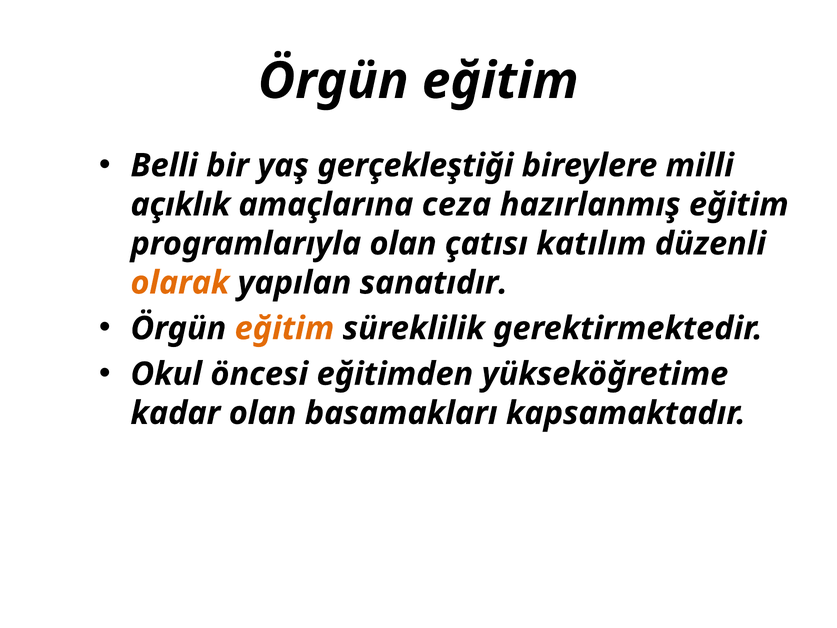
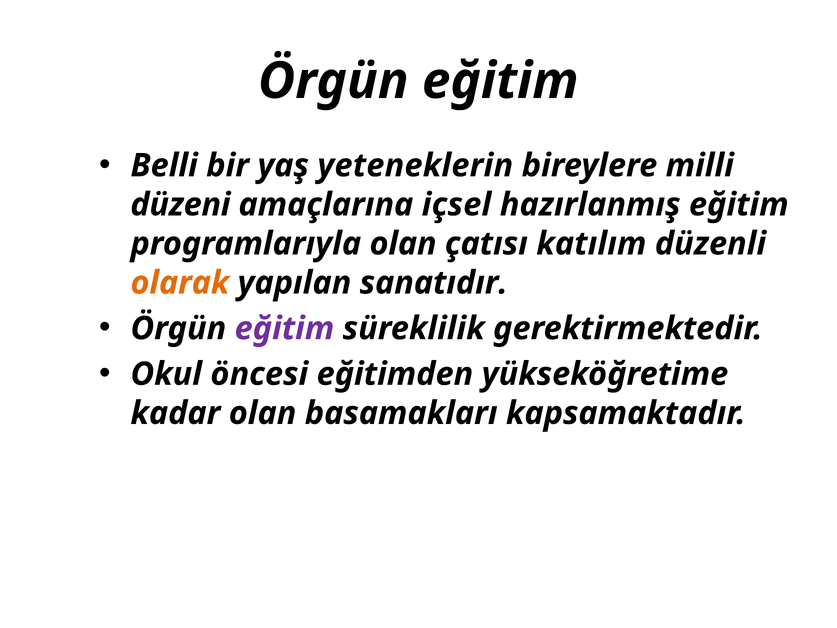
gerçekleştiği: gerçekleştiği -> yeteneklerin
açıklık: açıklık -> düzeni
ceza: ceza -> içsel
eğitim at (284, 328) colour: orange -> purple
